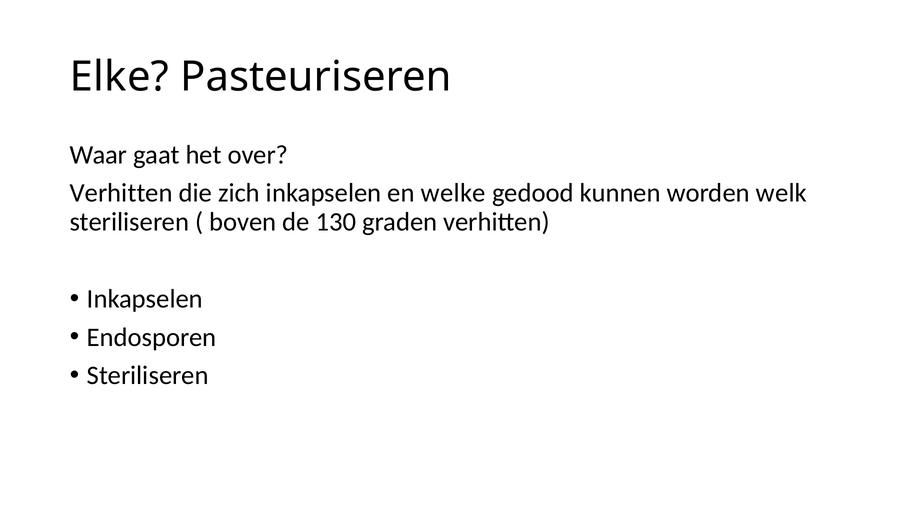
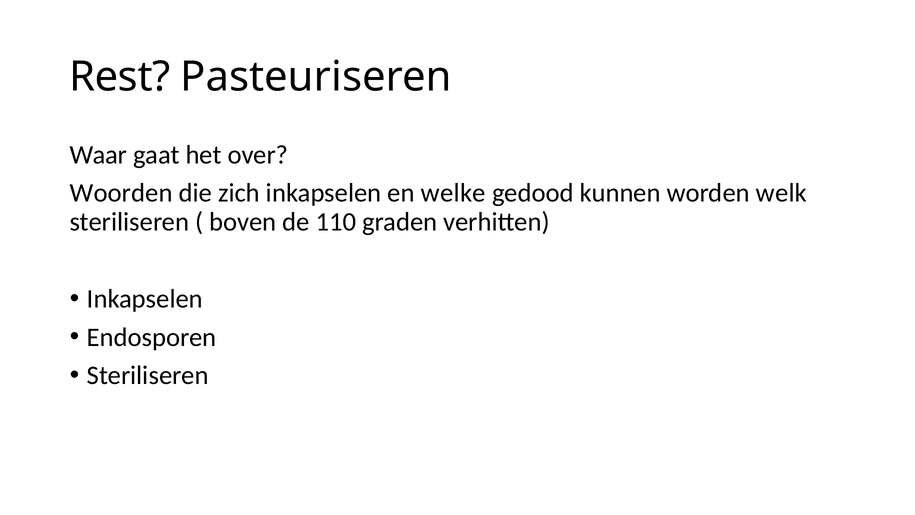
Elke: Elke -> Rest
Verhitten at (121, 193): Verhitten -> Woorden
130: 130 -> 110
